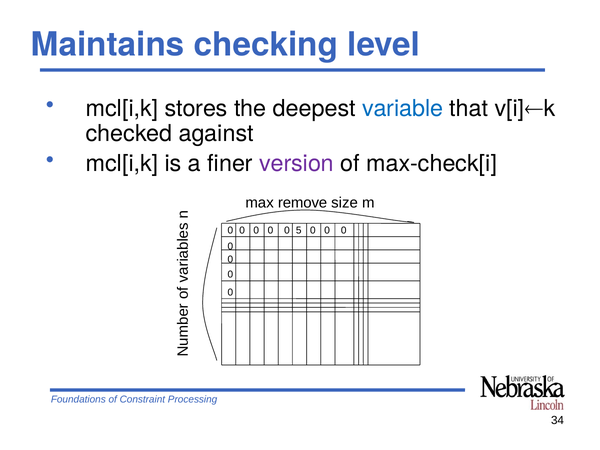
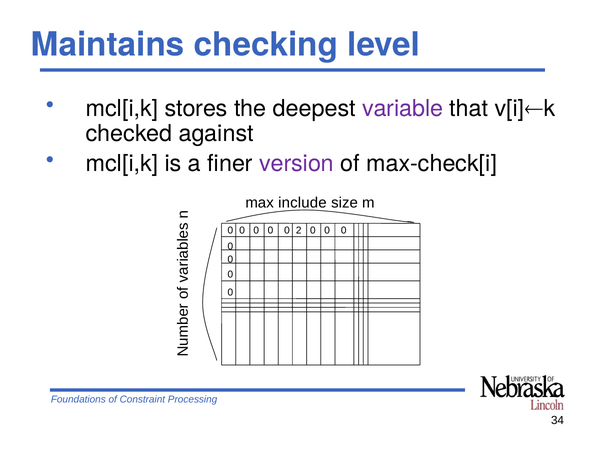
variable colour: blue -> purple
remove: remove -> include
5: 5 -> 2
